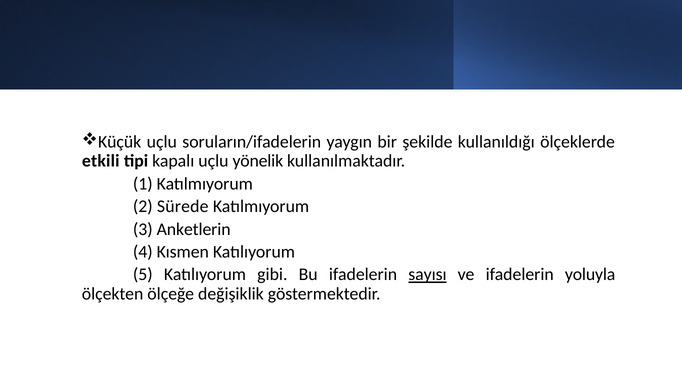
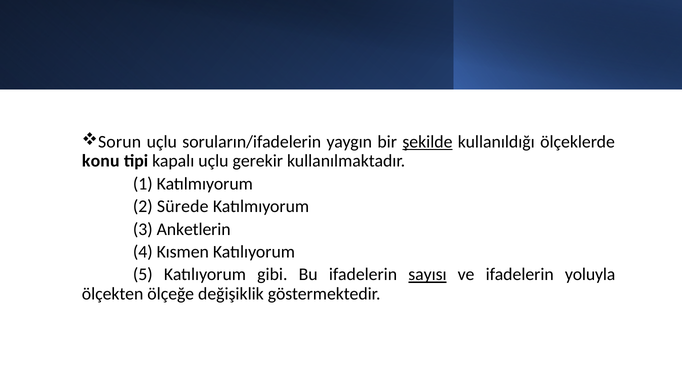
Küçük: Küçük -> Sorun
şekilde underline: none -> present
etkili: etkili -> konu
yönelik: yönelik -> gerekir
